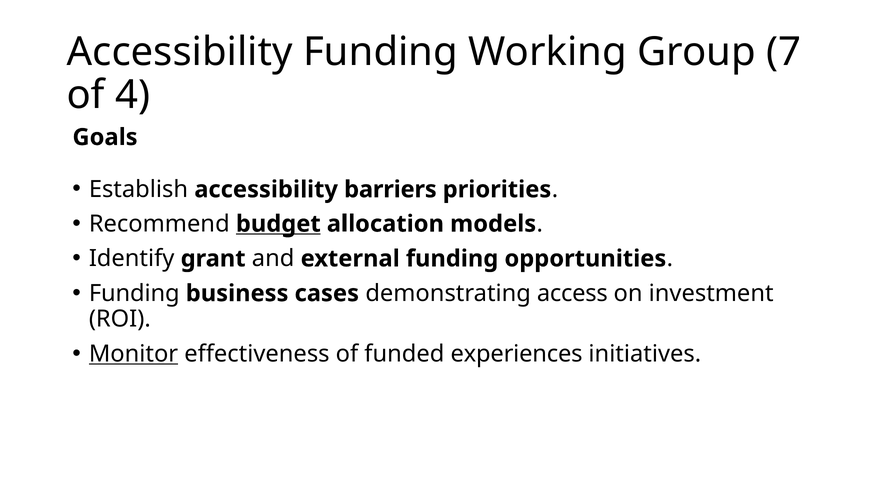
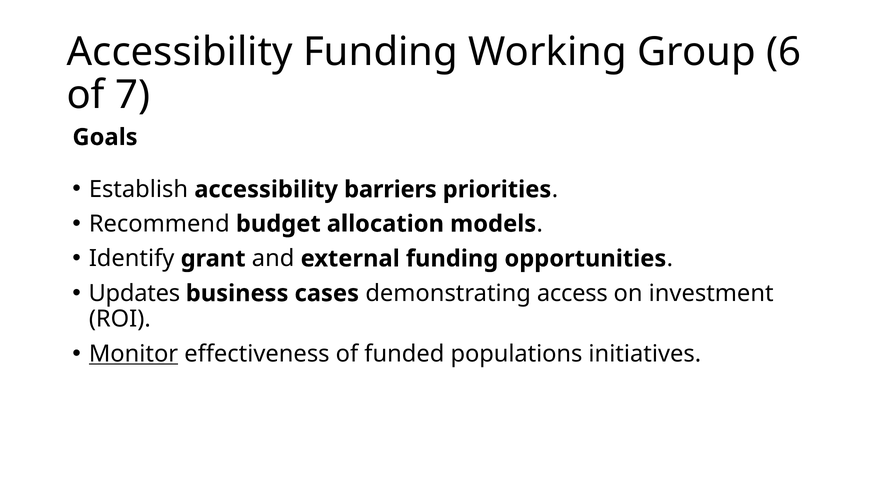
7: 7 -> 6
4: 4 -> 7
budget underline: present -> none
Funding at (134, 293): Funding -> Updates
experiences: experiences -> populations
